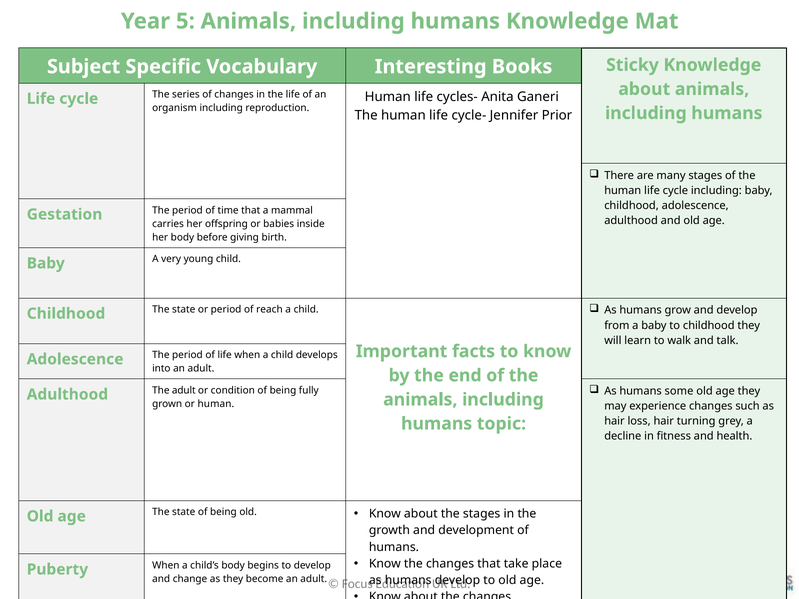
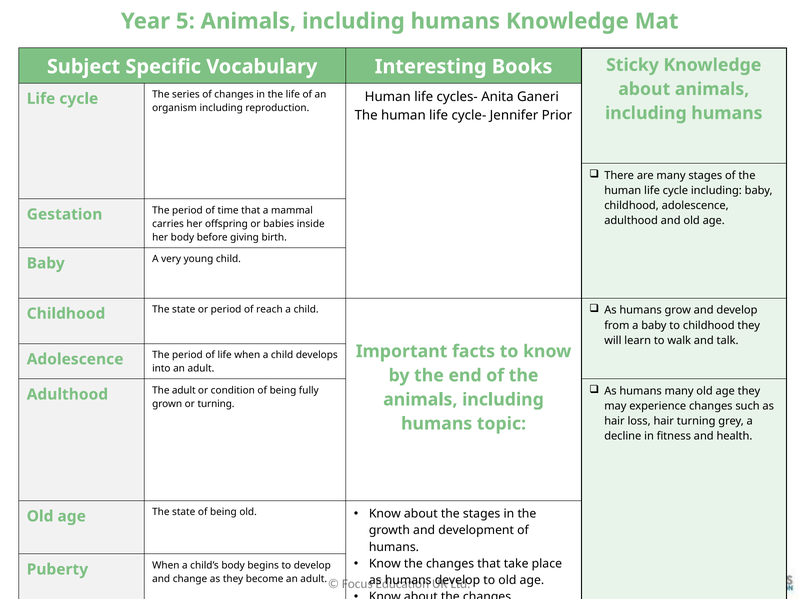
humans some: some -> many
or human: human -> turning
